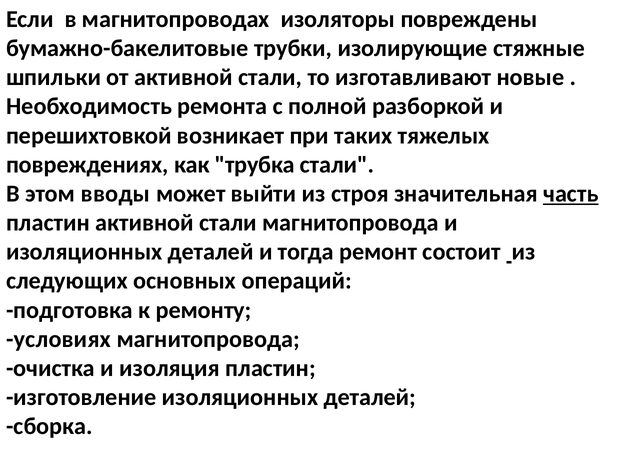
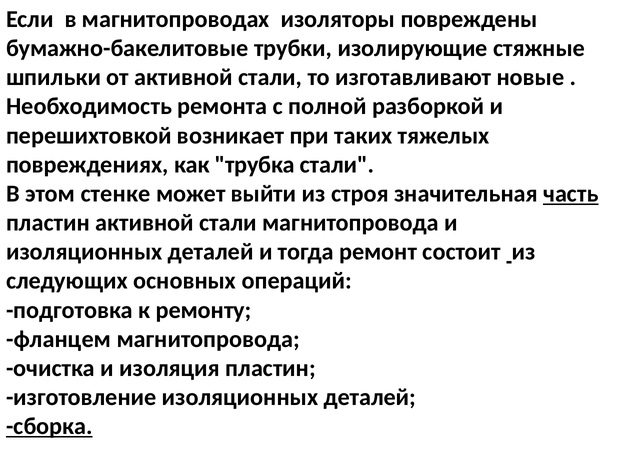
вводы: вводы -> стенке
условиях: условиях -> фланцем
сборка underline: none -> present
